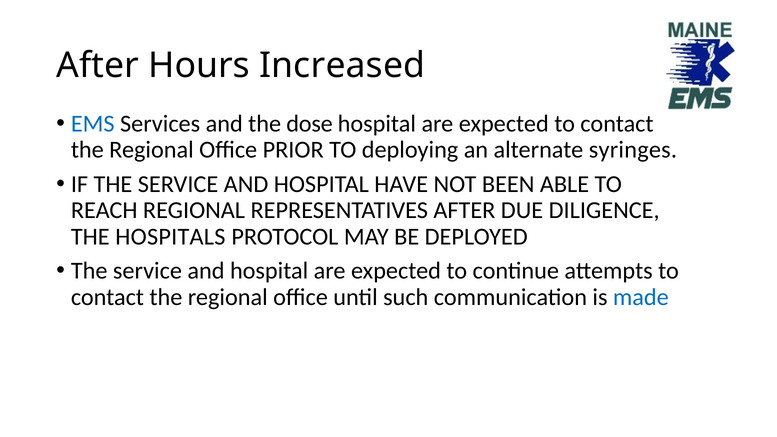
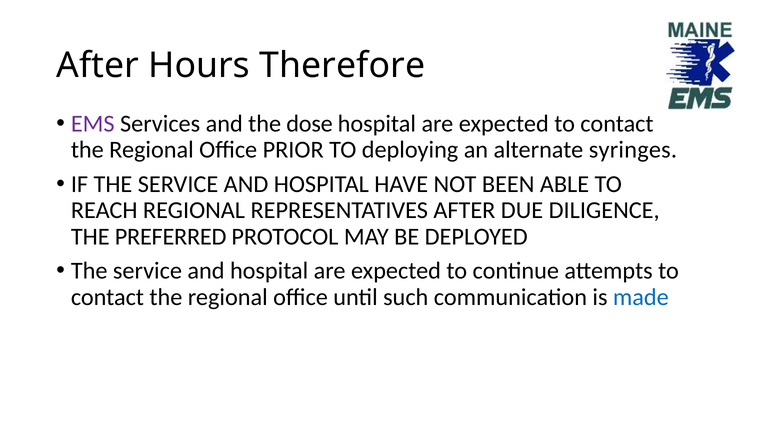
Increased: Increased -> Therefore
EMS colour: blue -> purple
HOSPITALS: HOSPITALS -> PREFERRED
